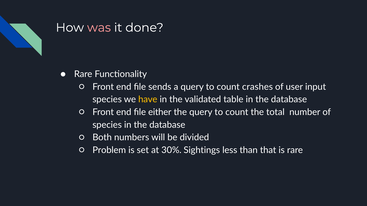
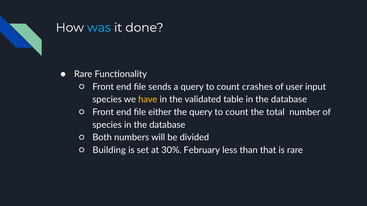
was colour: pink -> light blue
Problem: Problem -> Building
Sightings: Sightings -> February
